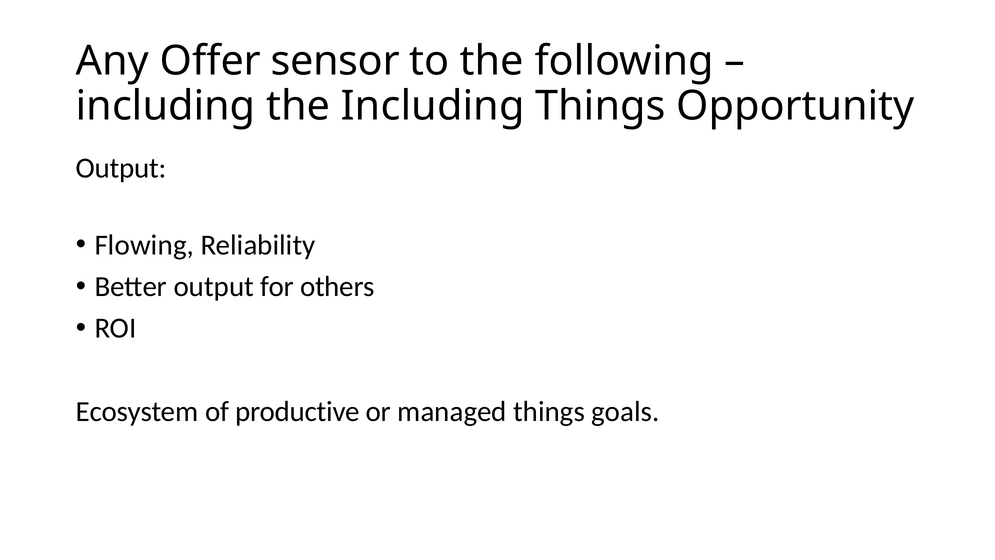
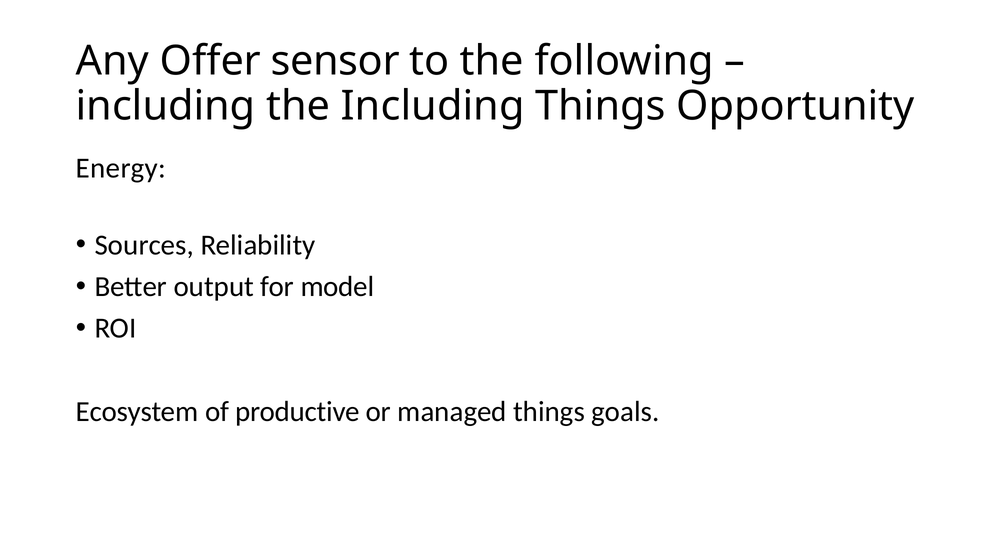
Output at (121, 168): Output -> Energy
Flowing: Flowing -> Sources
others: others -> model
